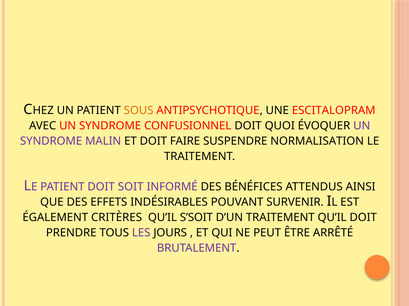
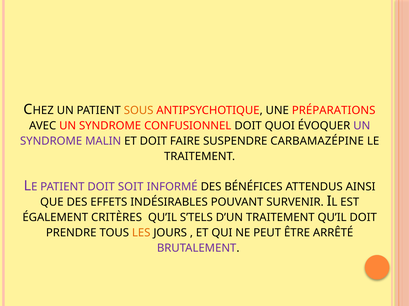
ESCITALOPRAM: ESCITALOPRAM -> PRÉPARATIONS
NORMALISATION: NORMALISATION -> CARBAMAZÉPINE
S’SOIT: S’SOIT -> S’TELS
LES colour: purple -> orange
